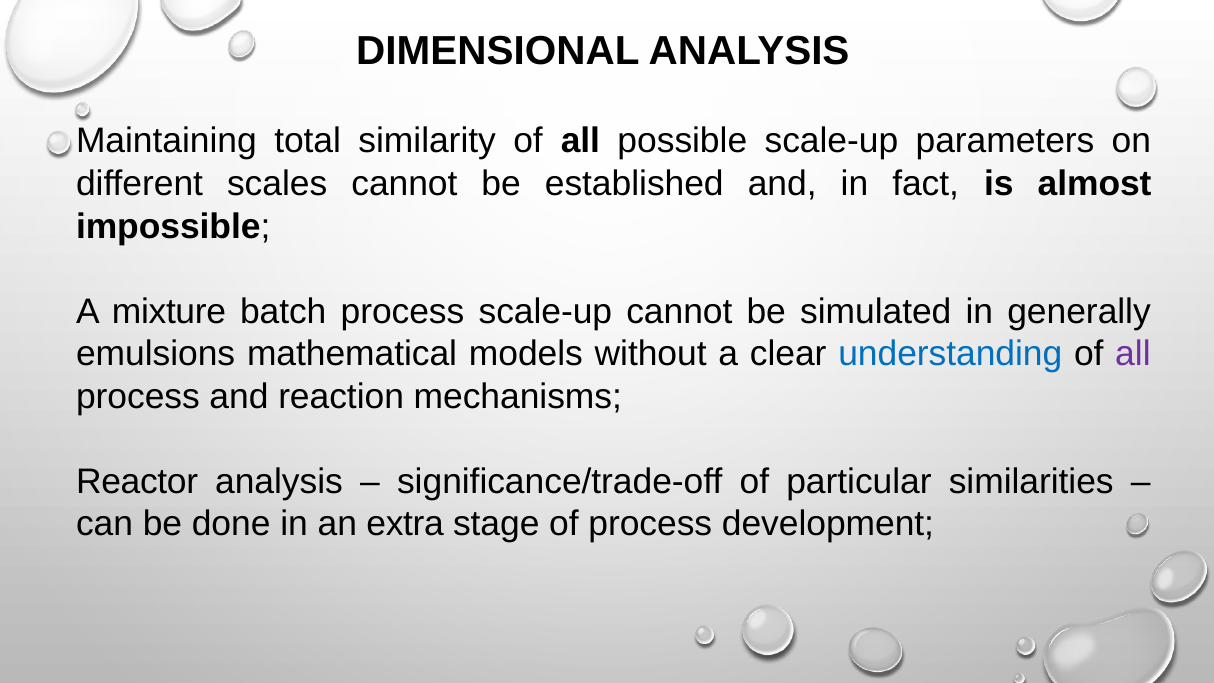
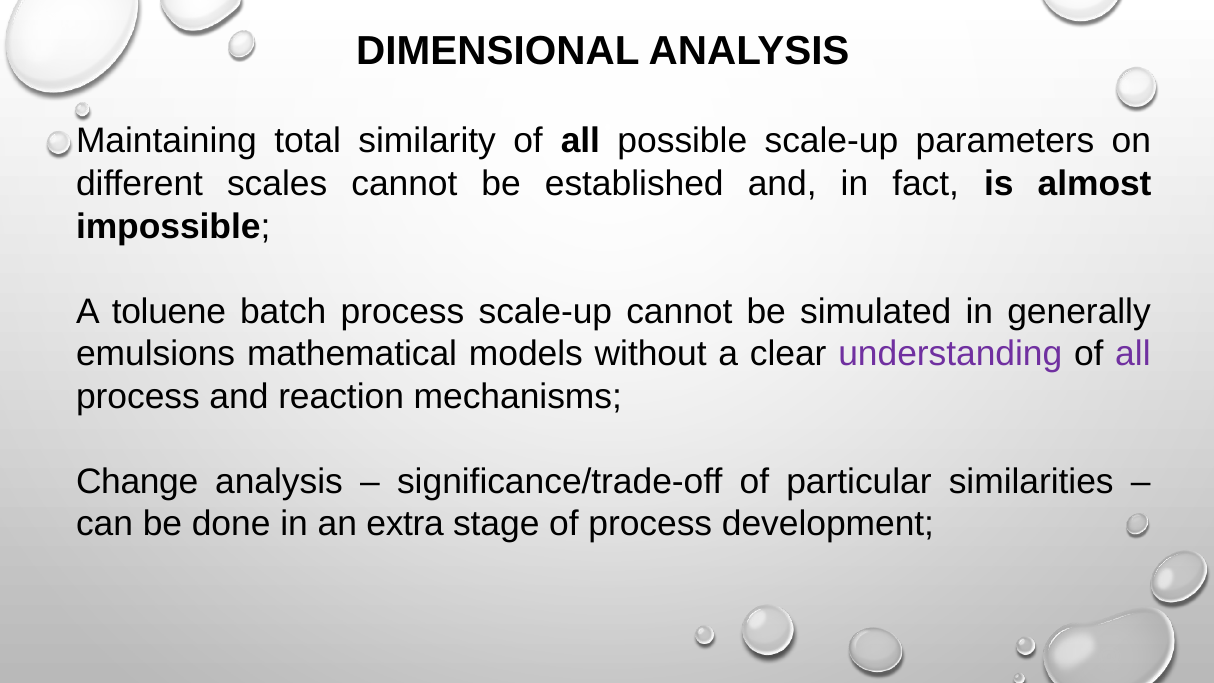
mixture: mixture -> toluene
understanding colour: blue -> purple
Reactor: Reactor -> Change
